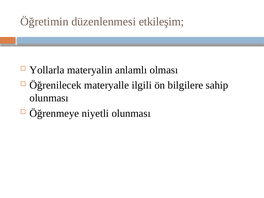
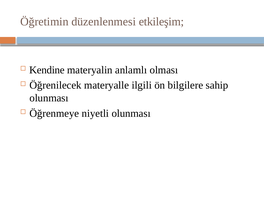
Yollarla: Yollarla -> Kendine
